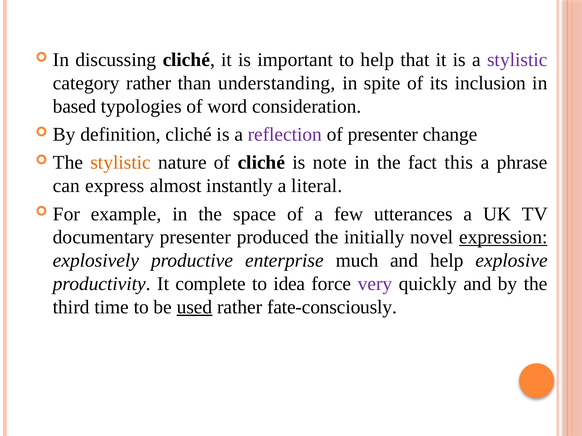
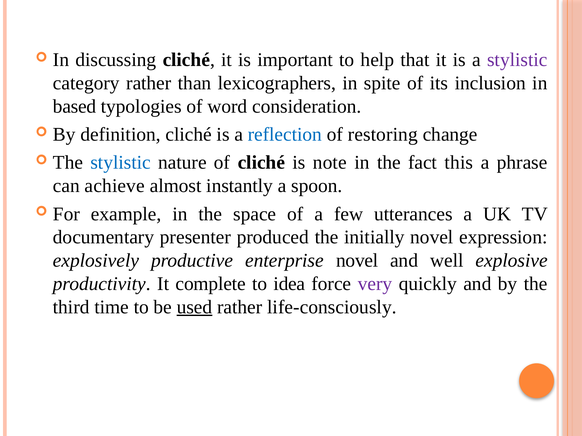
understanding: understanding -> lexicographers
reflection colour: purple -> blue
of presenter: presenter -> restoring
stylistic at (121, 163) colour: orange -> blue
express: express -> achieve
literal: literal -> spoon
expression underline: present -> none
enterprise much: much -> novel
and help: help -> well
fate-consciously: fate-consciously -> life-consciously
